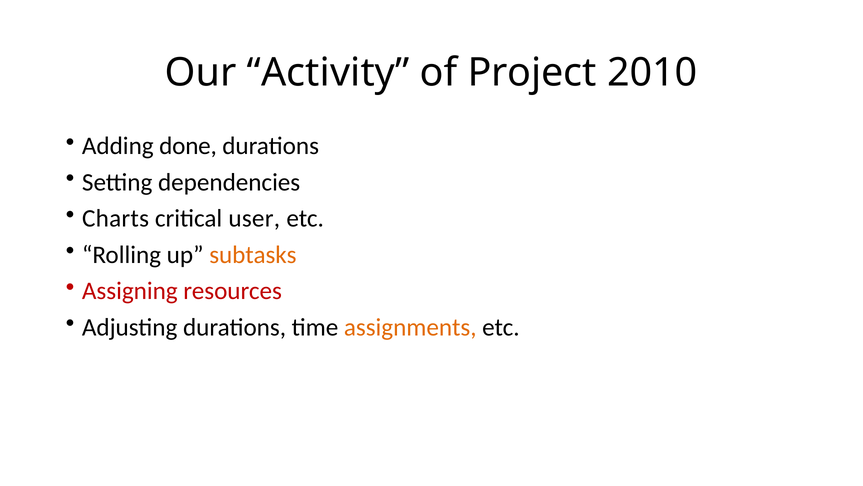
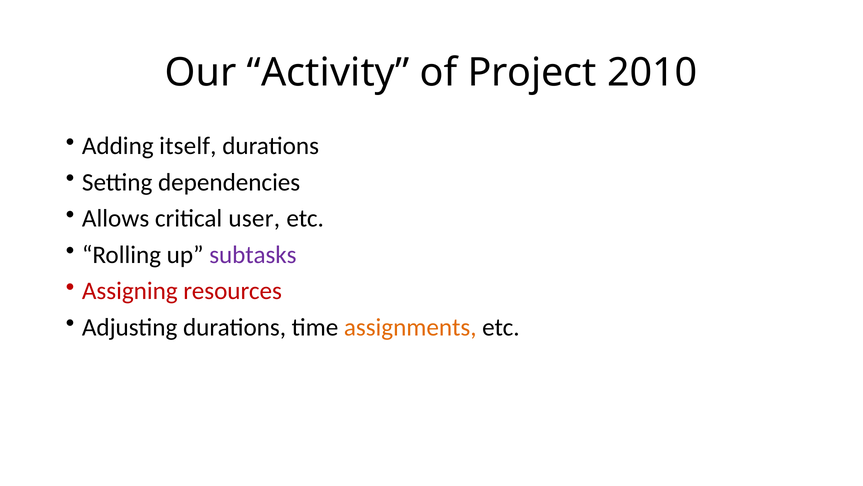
done: done -> itself
Charts: Charts -> Allows
subtasks colour: orange -> purple
